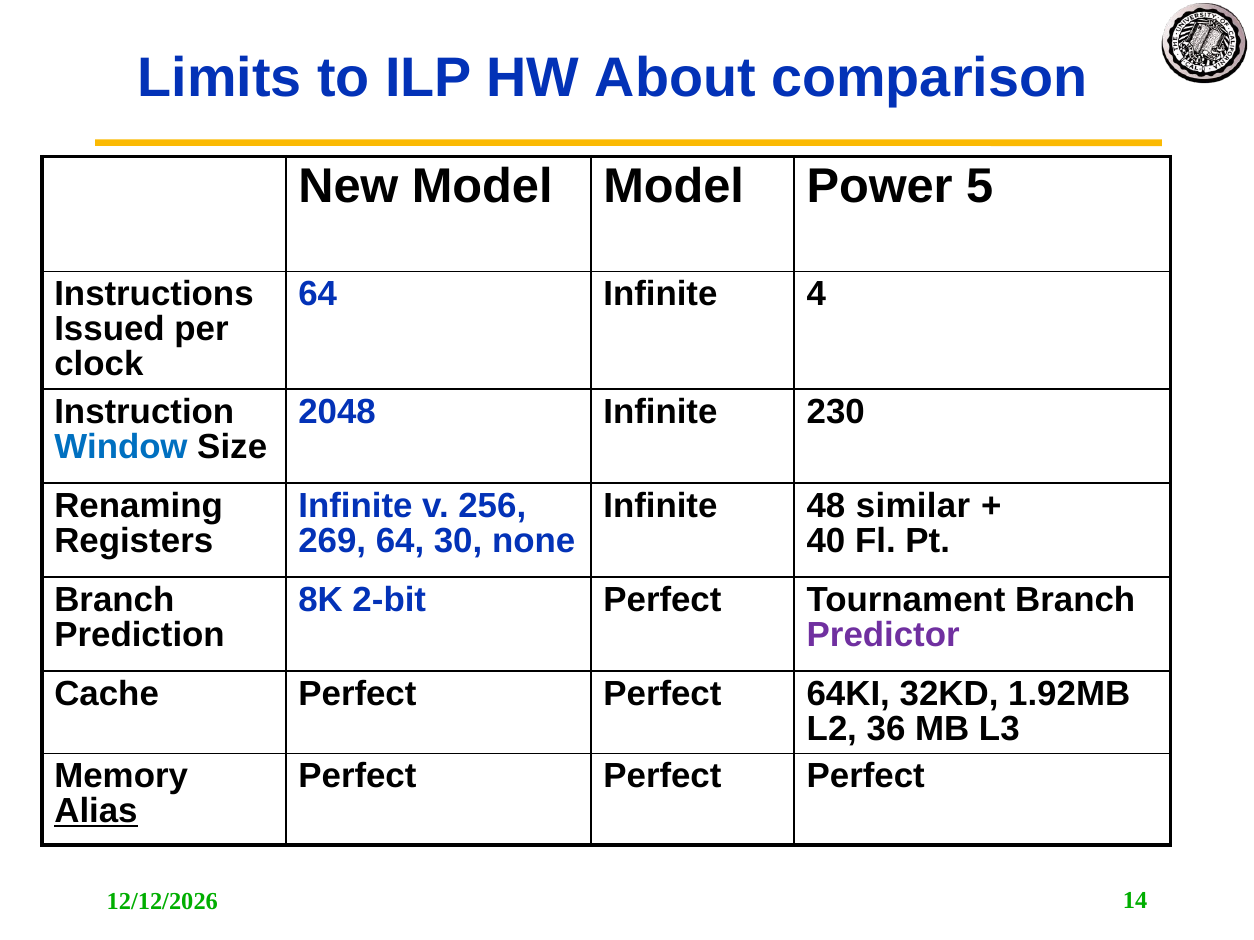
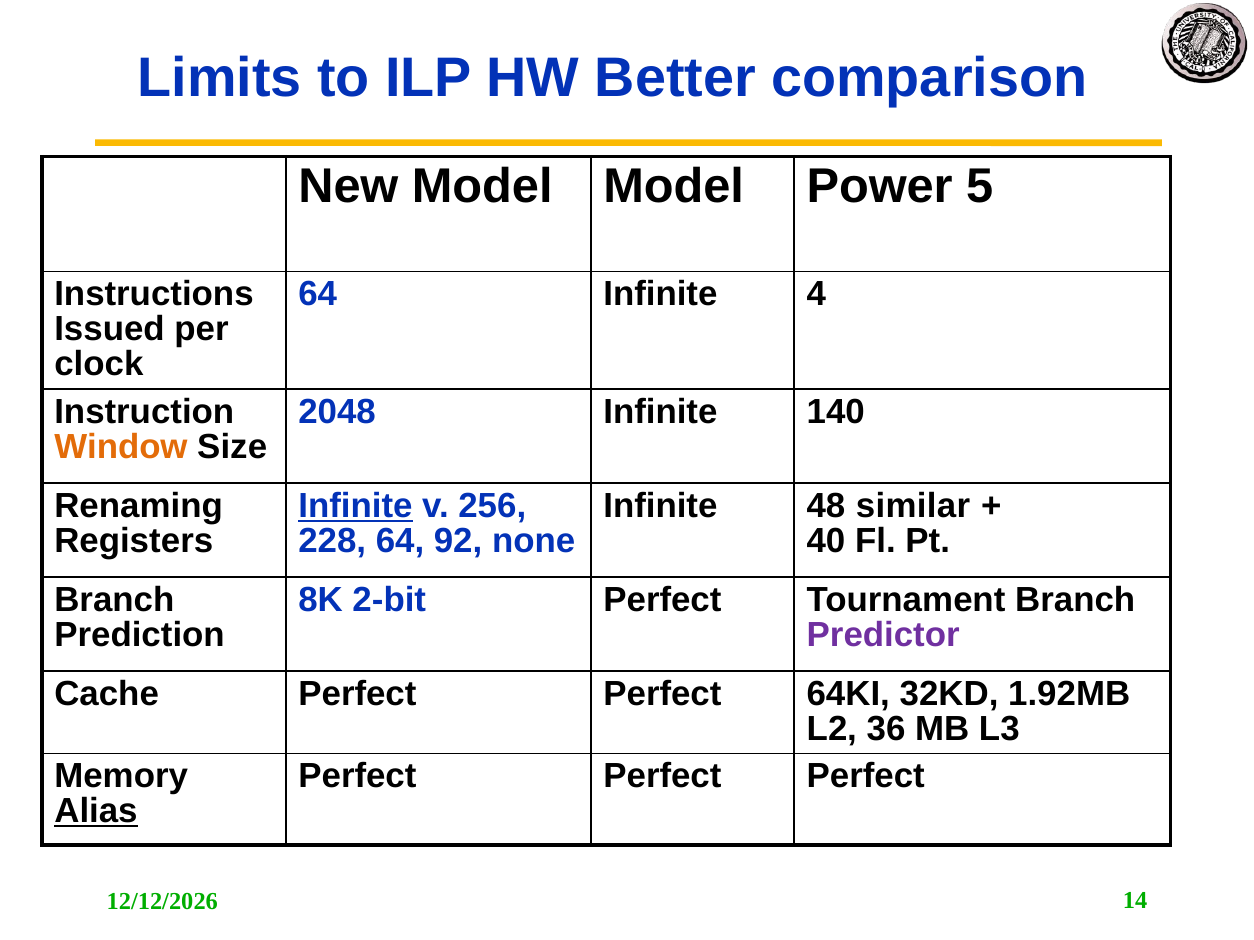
About: About -> Better
230: 230 -> 140
Window colour: blue -> orange
Infinite at (355, 506) underline: none -> present
269: 269 -> 228
30: 30 -> 92
